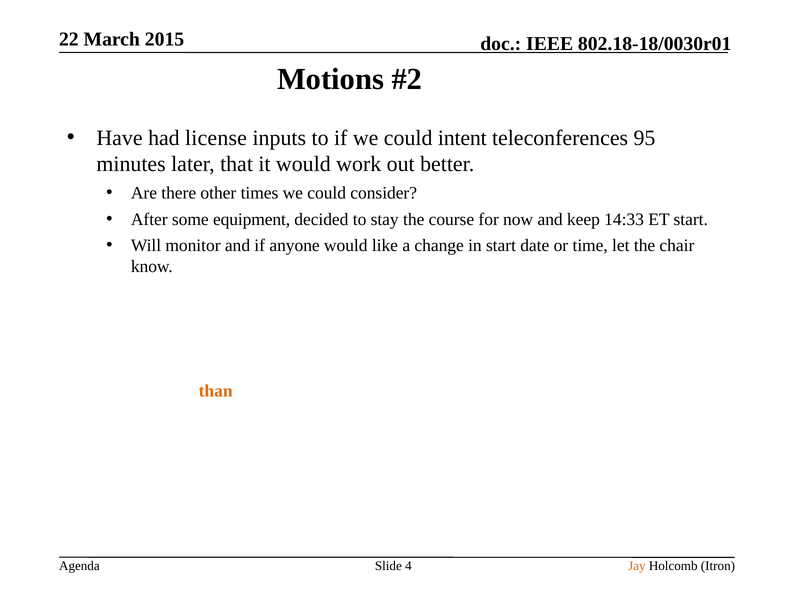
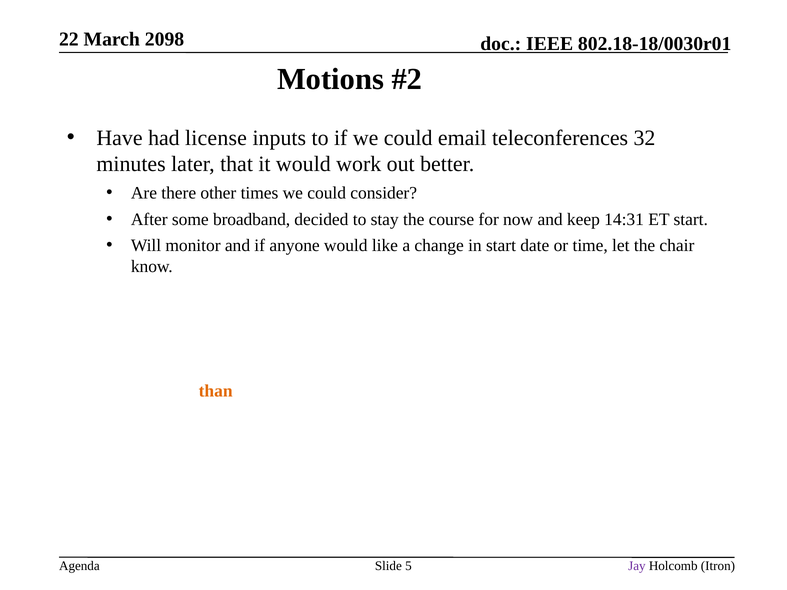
2015: 2015 -> 2098
intent: intent -> email
95: 95 -> 32
equipment: equipment -> broadband
14:33: 14:33 -> 14:31
4: 4 -> 5
Jay colour: orange -> purple
